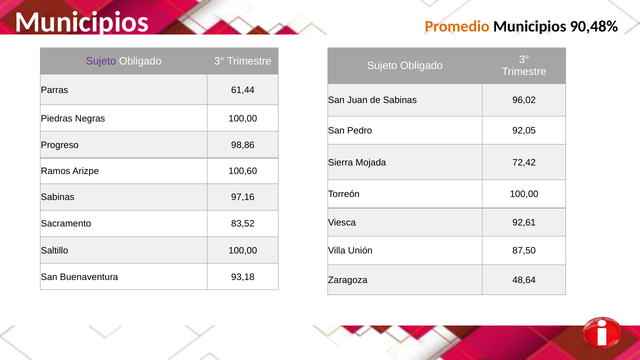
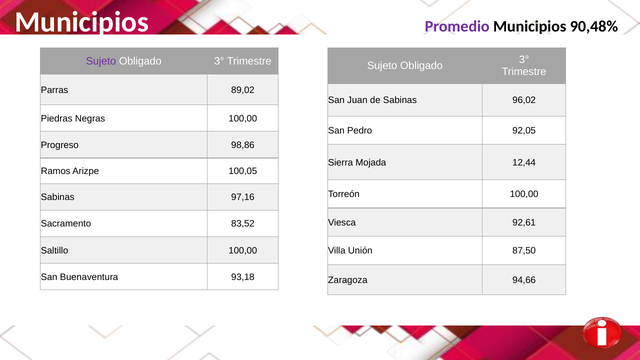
Promedio colour: orange -> purple
61,44: 61,44 -> 89,02
72,42: 72,42 -> 12,44
100,60: 100,60 -> 100,05
48,64: 48,64 -> 94,66
